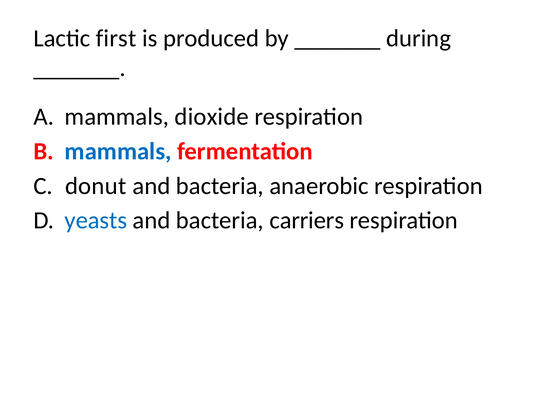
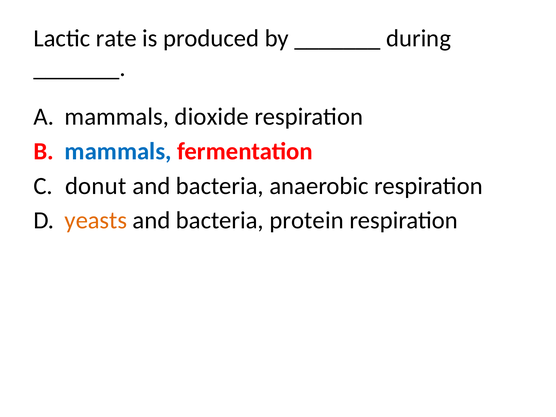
first: first -> rate
yeasts colour: blue -> orange
carriers: carriers -> protein
